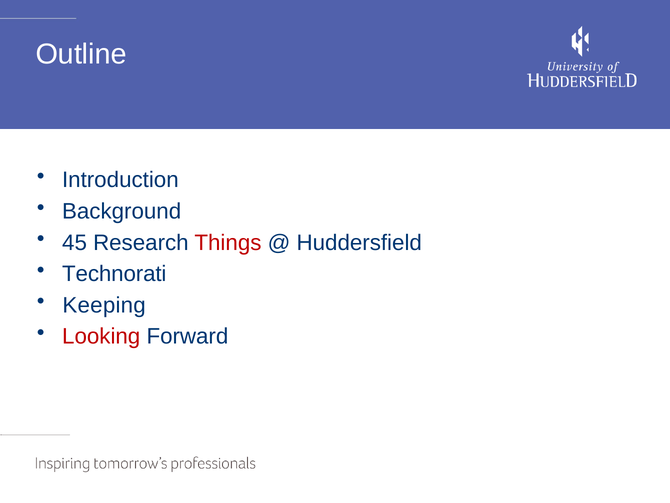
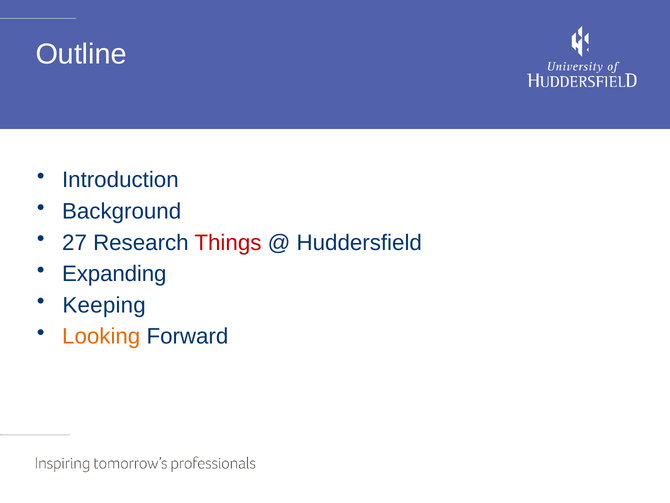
45: 45 -> 27
Technorati: Technorati -> Expanding
Looking colour: red -> orange
